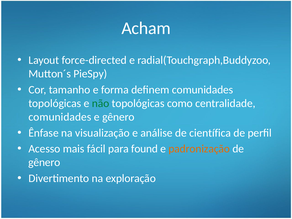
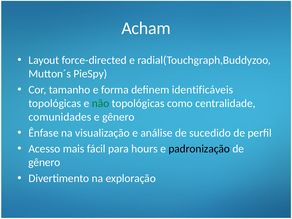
definem comunidades: comunidades -> identificáveis
científica: científica -> sucedido
found: found -> hours
padronização colour: orange -> black
